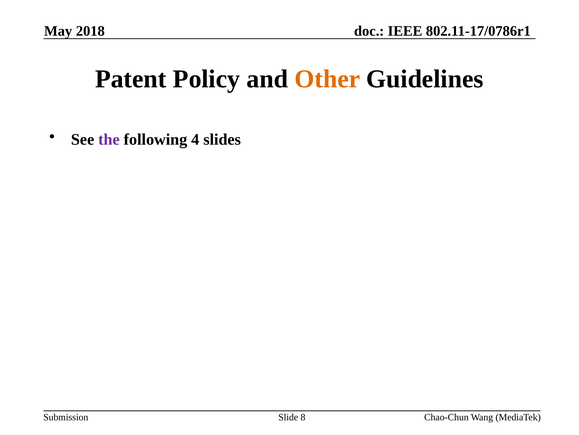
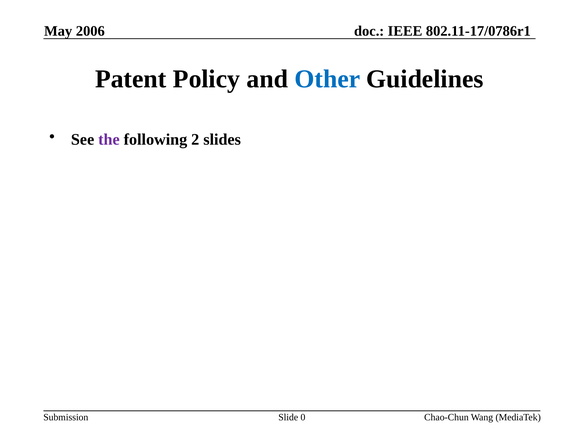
2018: 2018 -> 2006
Other colour: orange -> blue
4: 4 -> 2
8: 8 -> 0
